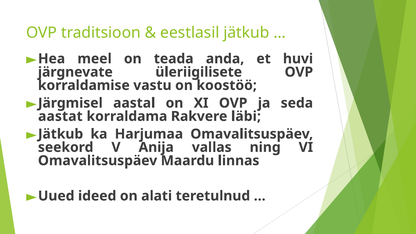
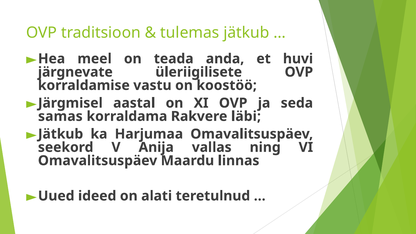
eestlasil: eestlasil -> tulemas
aastat: aastat -> samas
